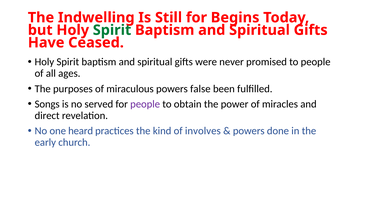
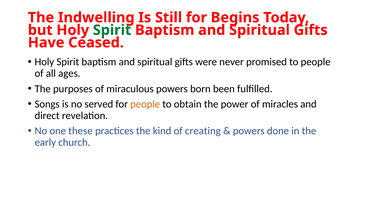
false: false -> born
people at (145, 104) colour: purple -> orange
heard: heard -> these
involves: involves -> creating
